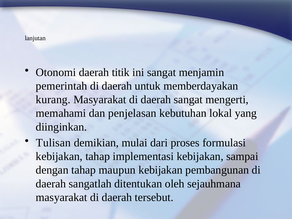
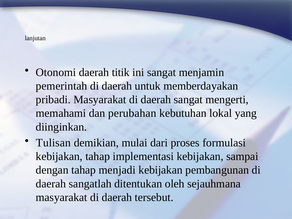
kurang: kurang -> pribadi
penjelasan: penjelasan -> perubahan
maupun: maupun -> menjadi
